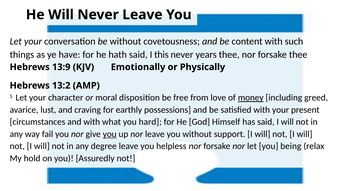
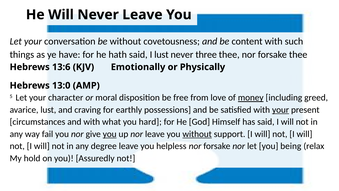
I this: this -> lust
years: years -> three
13:9: 13:9 -> 13:6
13:2: 13:2 -> 13:0
your at (281, 110) underline: none -> present
without at (197, 134) underline: none -> present
